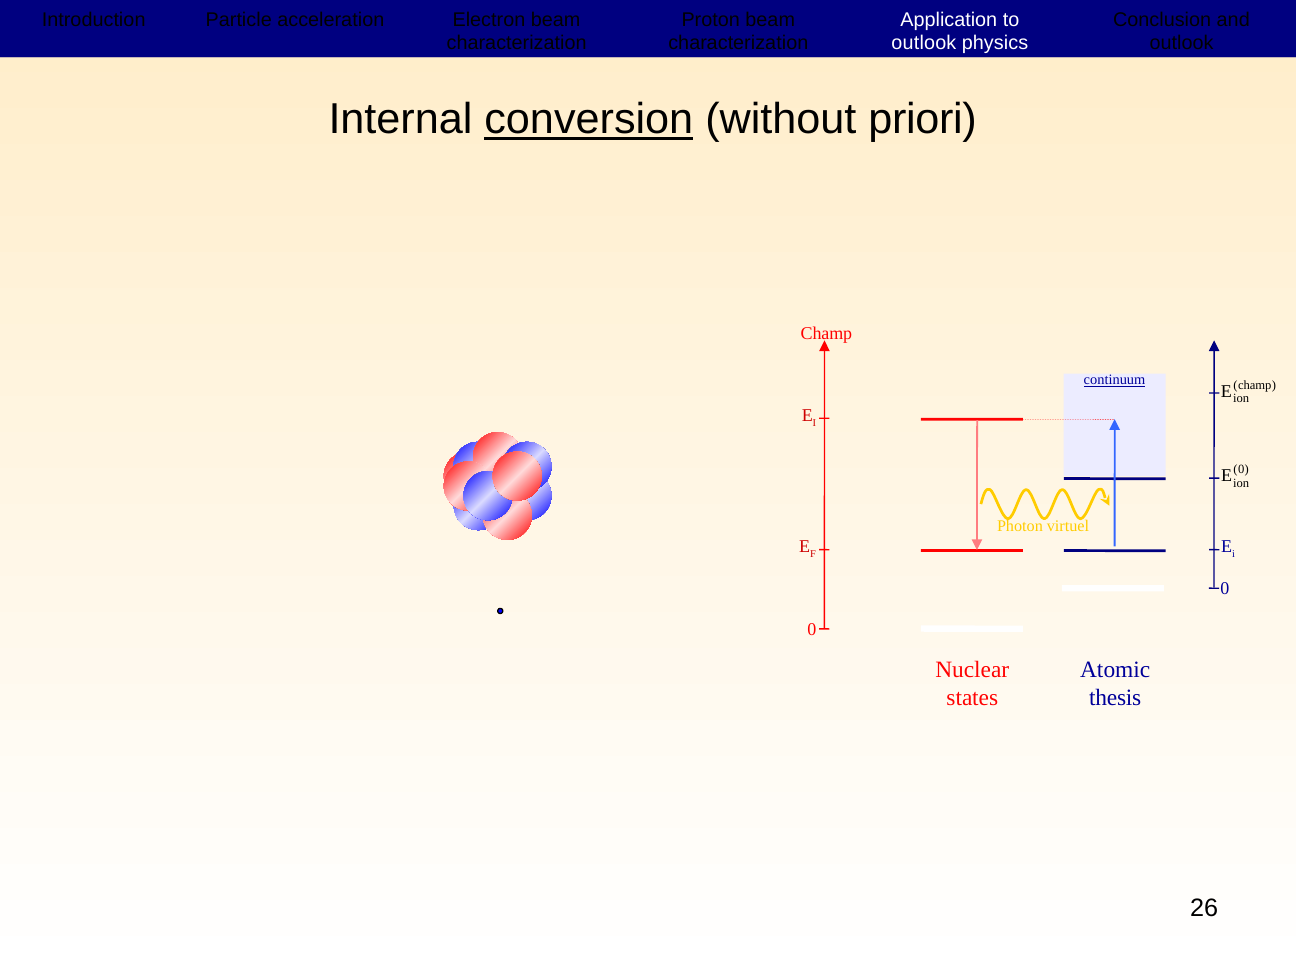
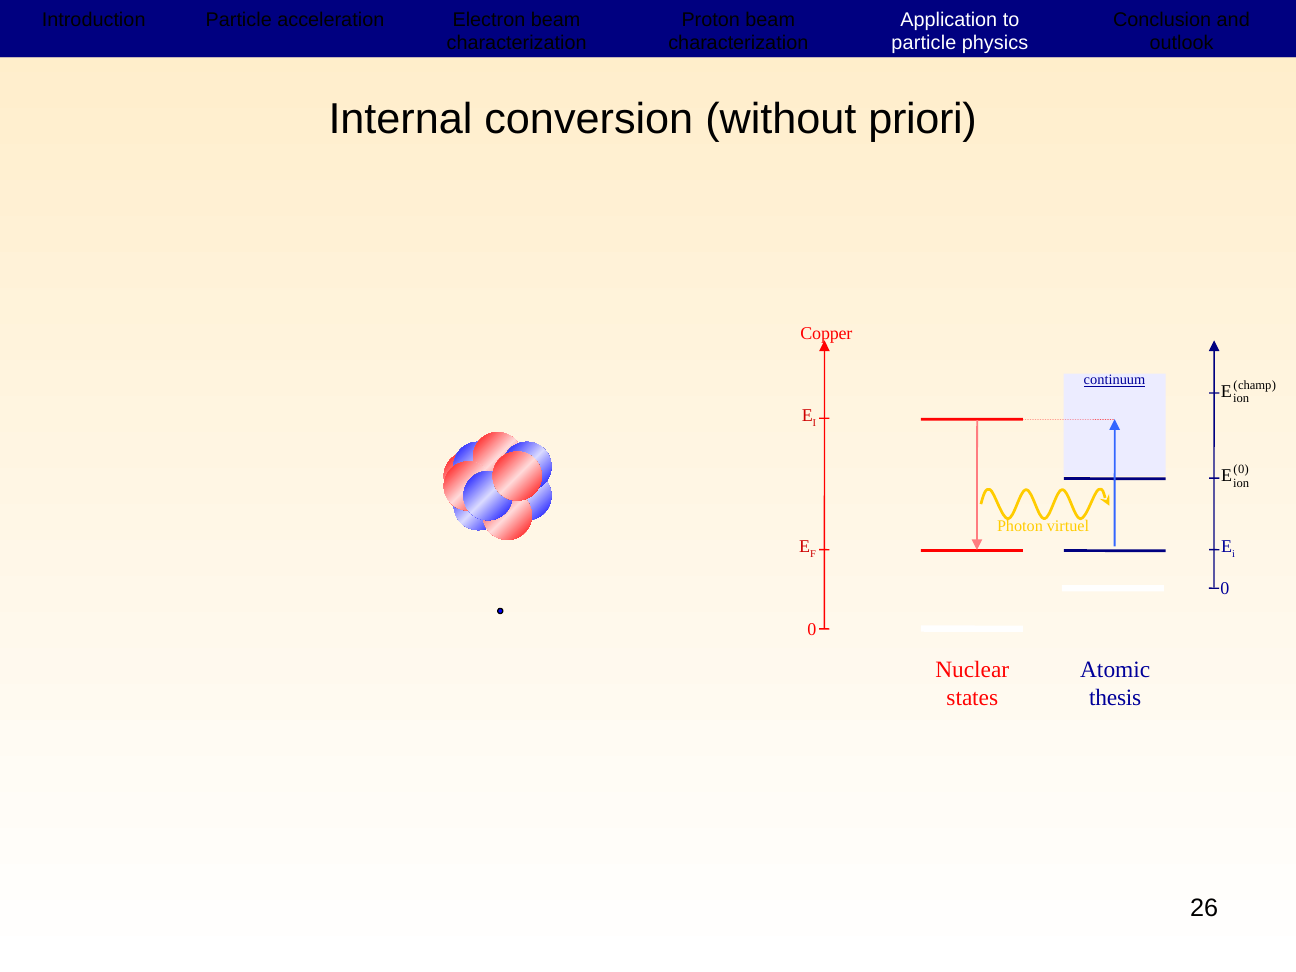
outlook at (924, 43): outlook -> particle
conversion underline: present -> none
Champ at (826, 334): Champ -> Copper
